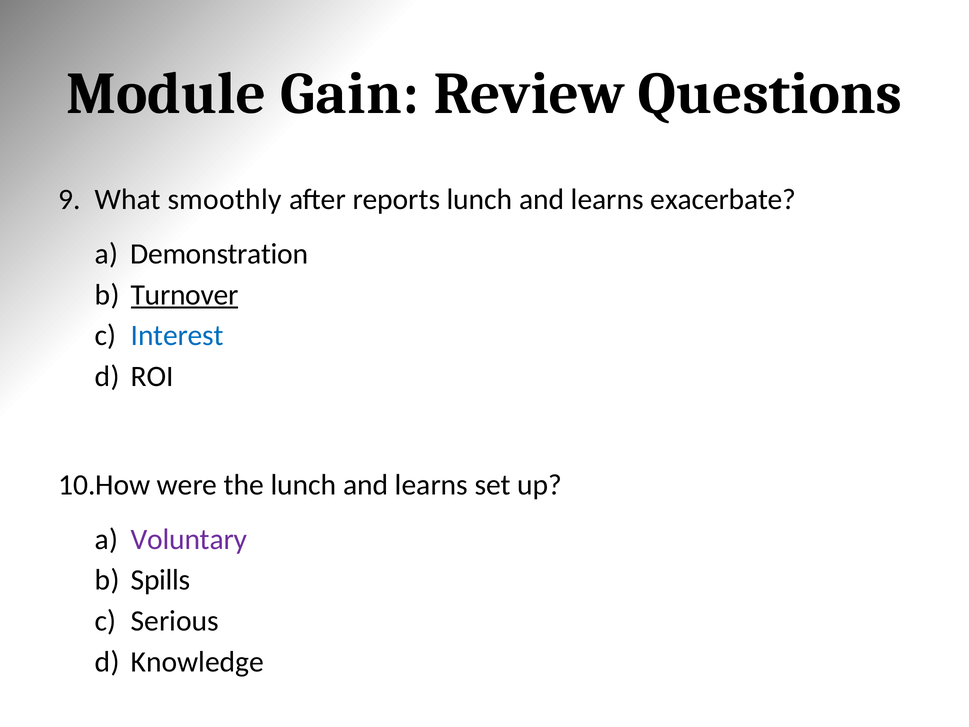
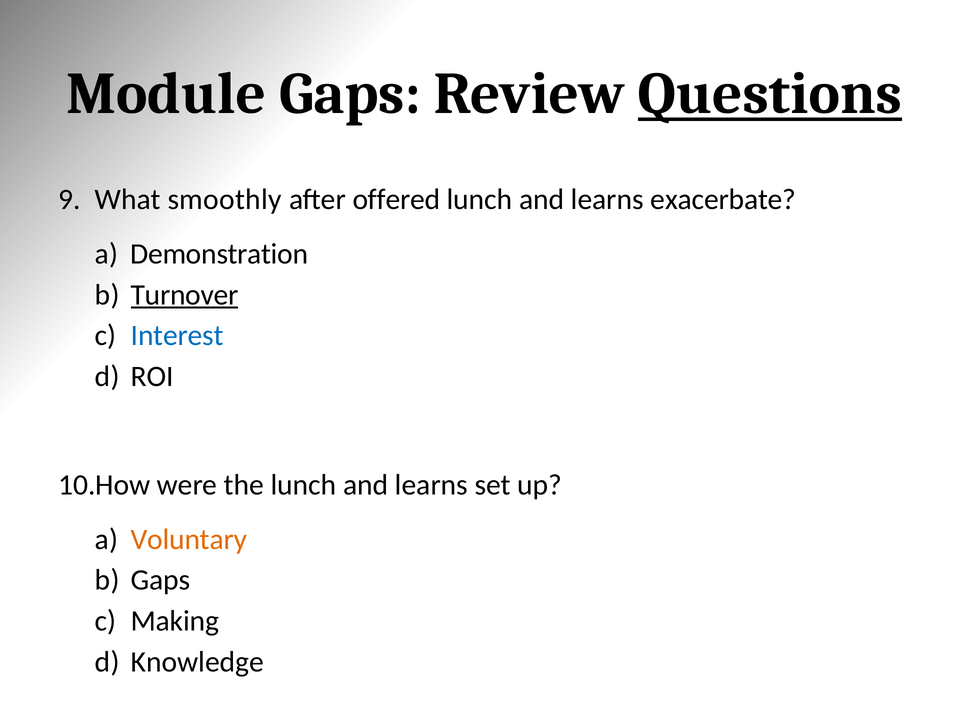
Module Gain: Gain -> Gaps
Questions underline: none -> present
reports: reports -> offered
Voluntary colour: purple -> orange
Spills at (161, 580): Spills -> Gaps
Serious: Serious -> Making
